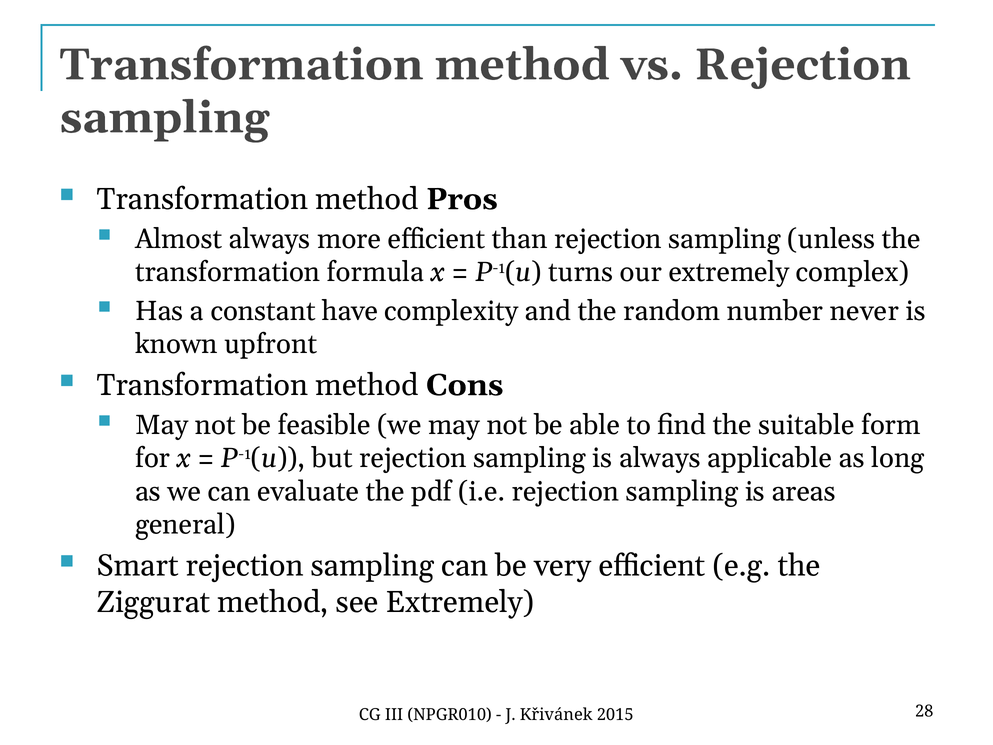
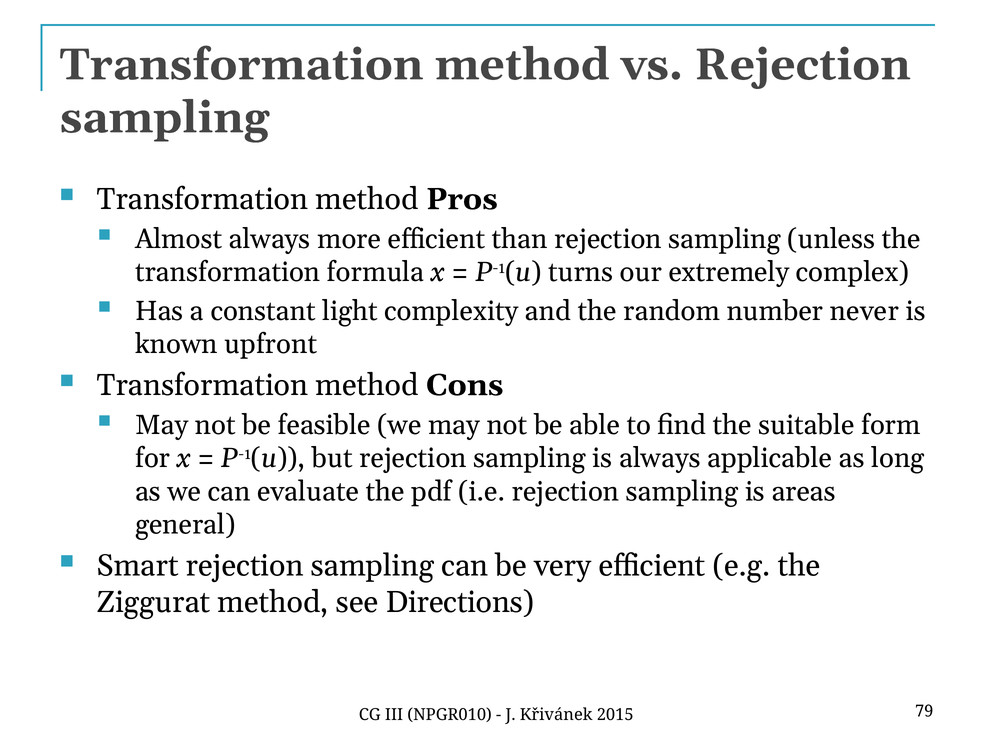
have: have -> light
see Extremely: Extremely -> Directions
28: 28 -> 79
